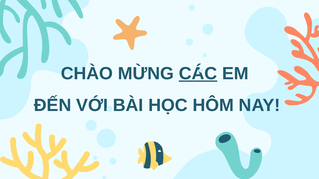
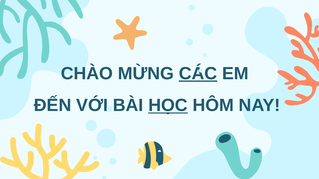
HỌC underline: none -> present
